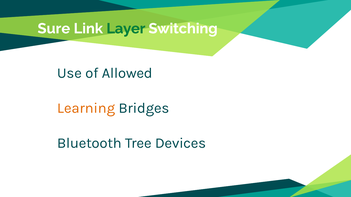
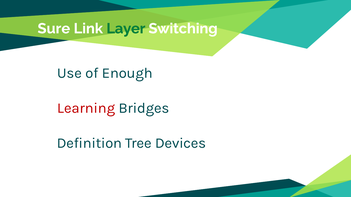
Allowed: Allowed -> Enough
Learning colour: orange -> red
Bluetooth: Bluetooth -> Definition
